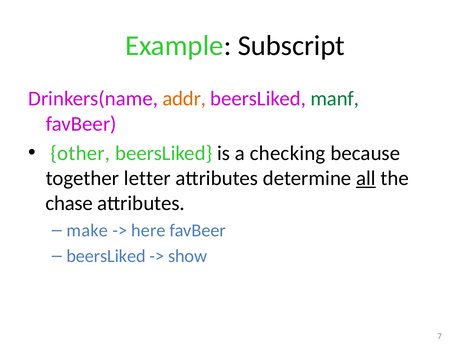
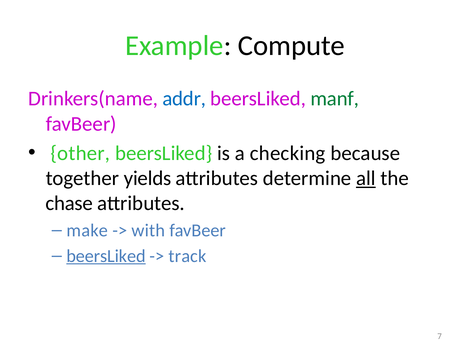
Subscript: Subscript -> Compute
addr colour: orange -> blue
letter: letter -> yields
here: here -> with
beersLiked at (106, 256) underline: none -> present
show: show -> track
